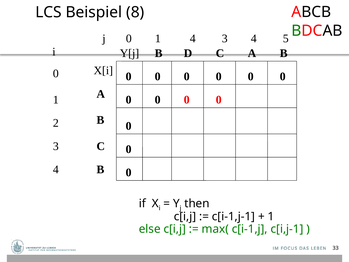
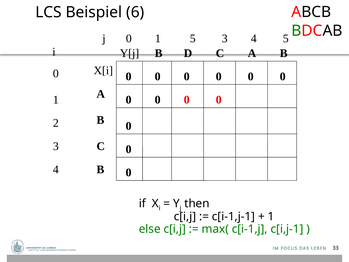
8: 8 -> 6
1 4: 4 -> 5
